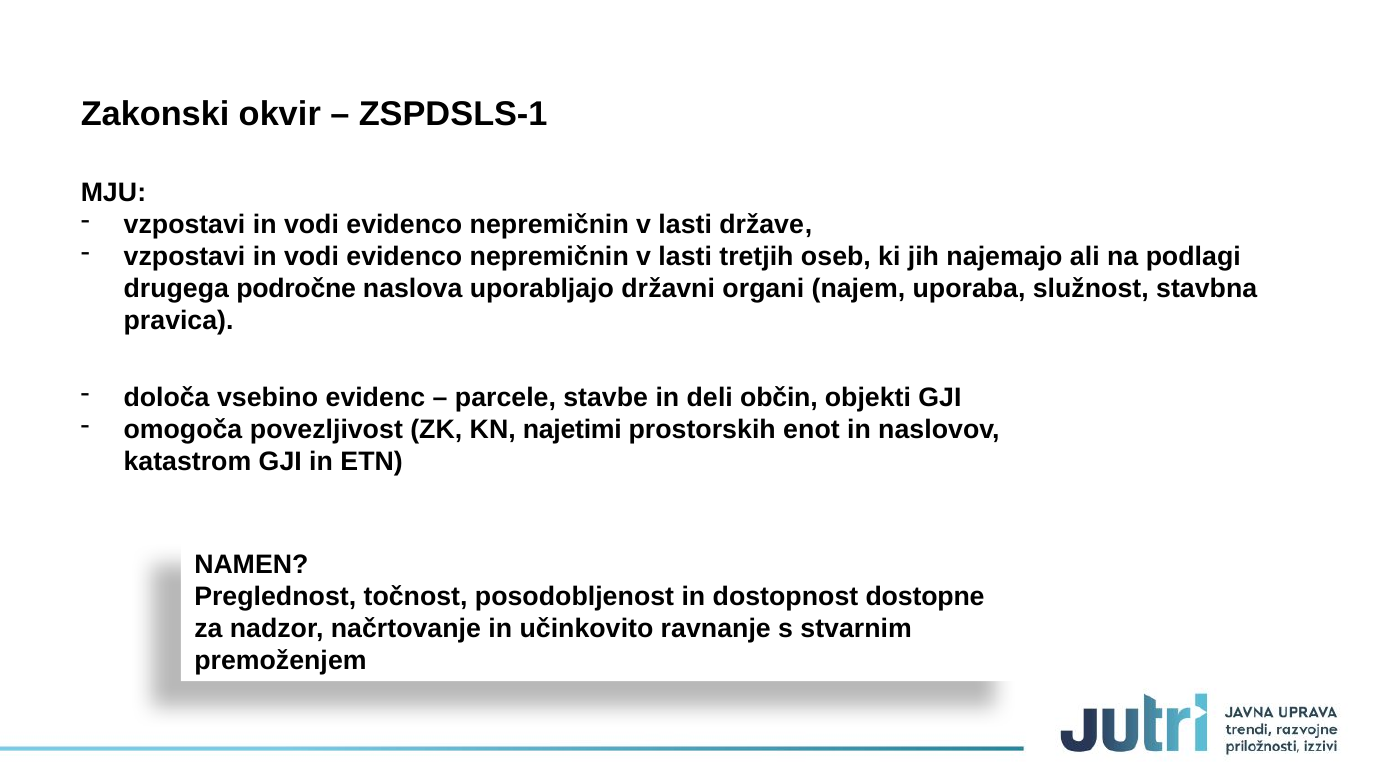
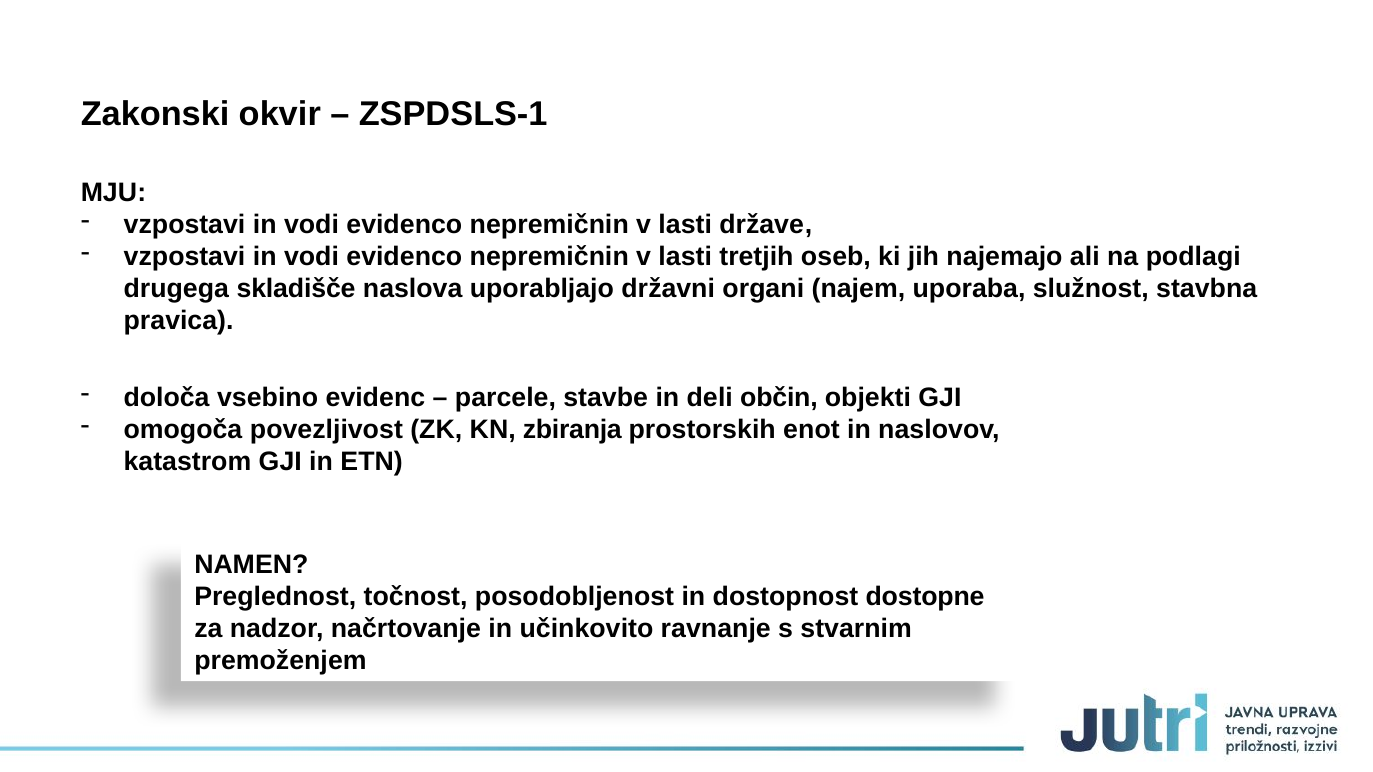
področne: področne -> skladišče
najetimi: najetimi -> zbiranja
